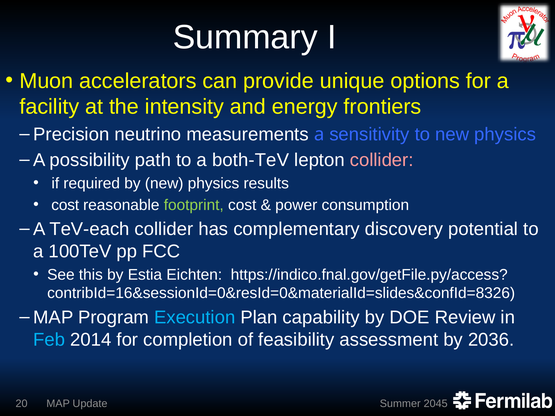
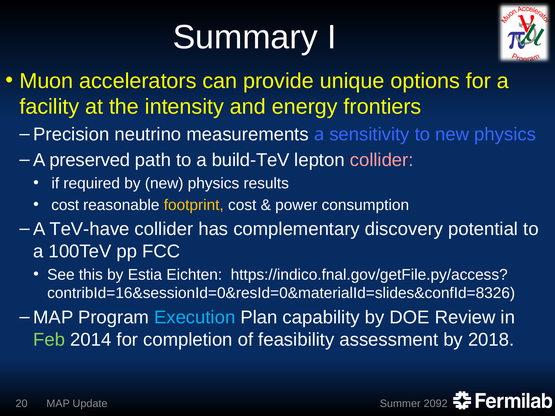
possibility: possibility -> preserved
both-TeV: both-TeV -> build-TeV
footprint colour: light green -> yellow
TeV-each: TeV-each -> TeV-have
Feb colour: light blue -> light green
2036: 2036 -> 2018
2045: 2045 -> 2092
